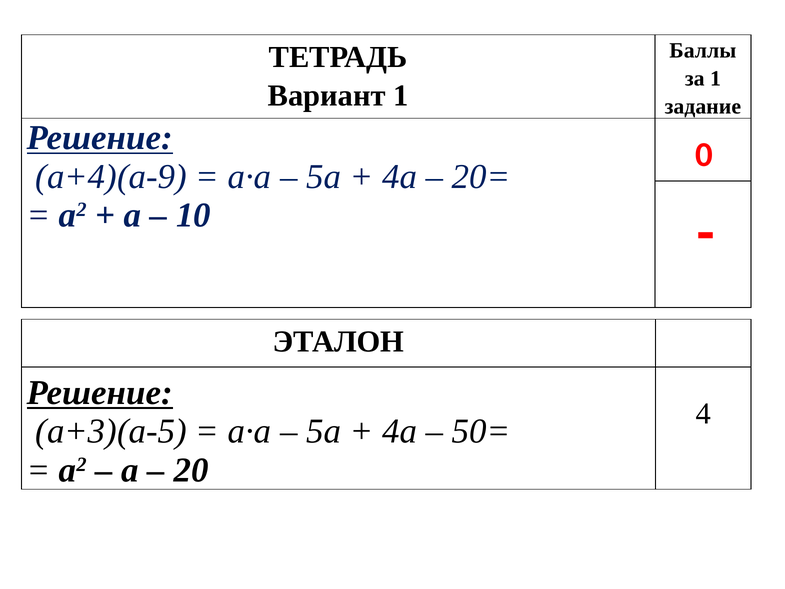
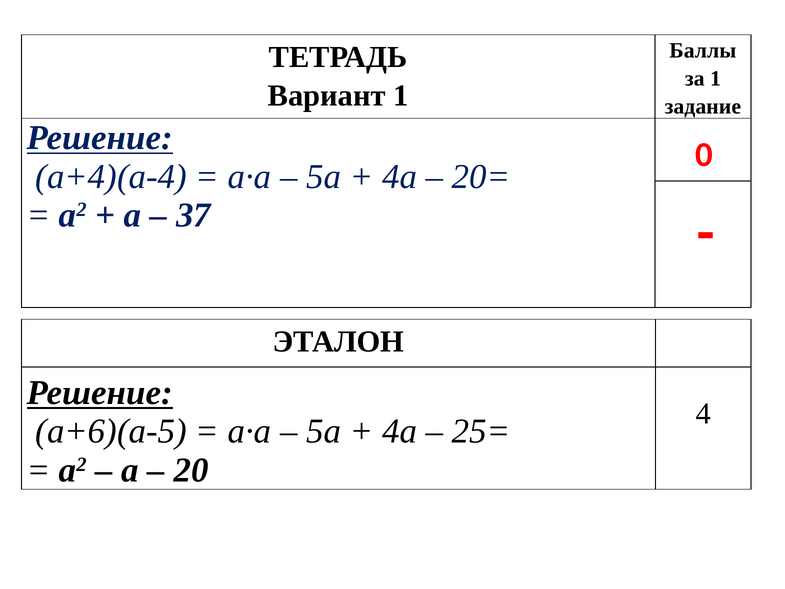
а+4)(а-9: а+4)(а-9 -> а+4)(а-4
10: 10 -> 37
а+3)(а-5: а+3)(а-5 -> а+6)(а-5
50=: 50= -> 25=
